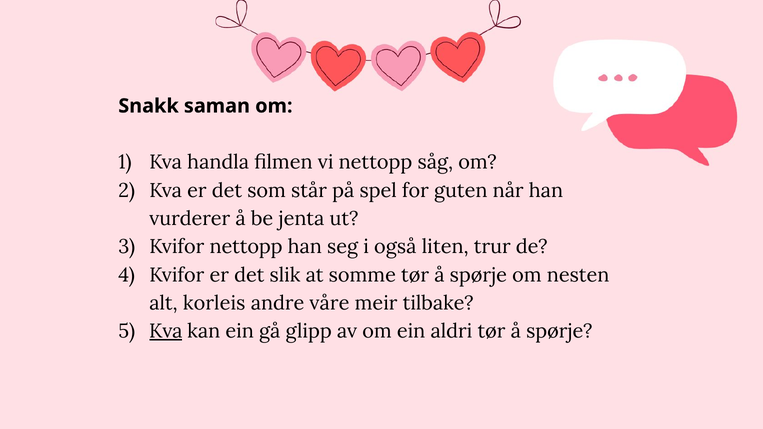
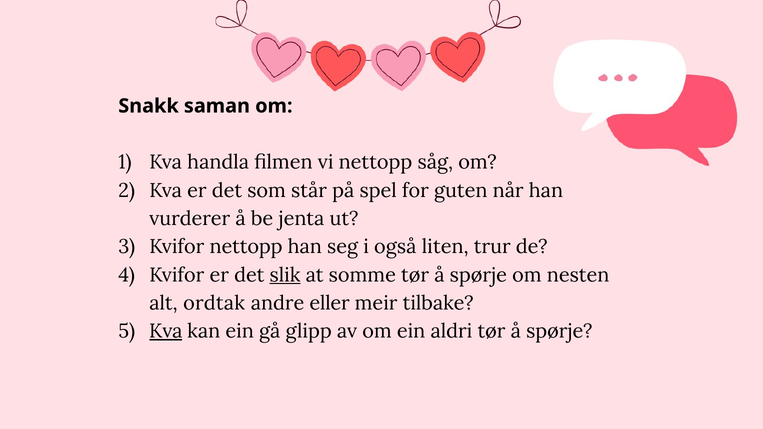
slik underline: none -> present
korleis: korleis -> ordtak
våre: våre -> eller
